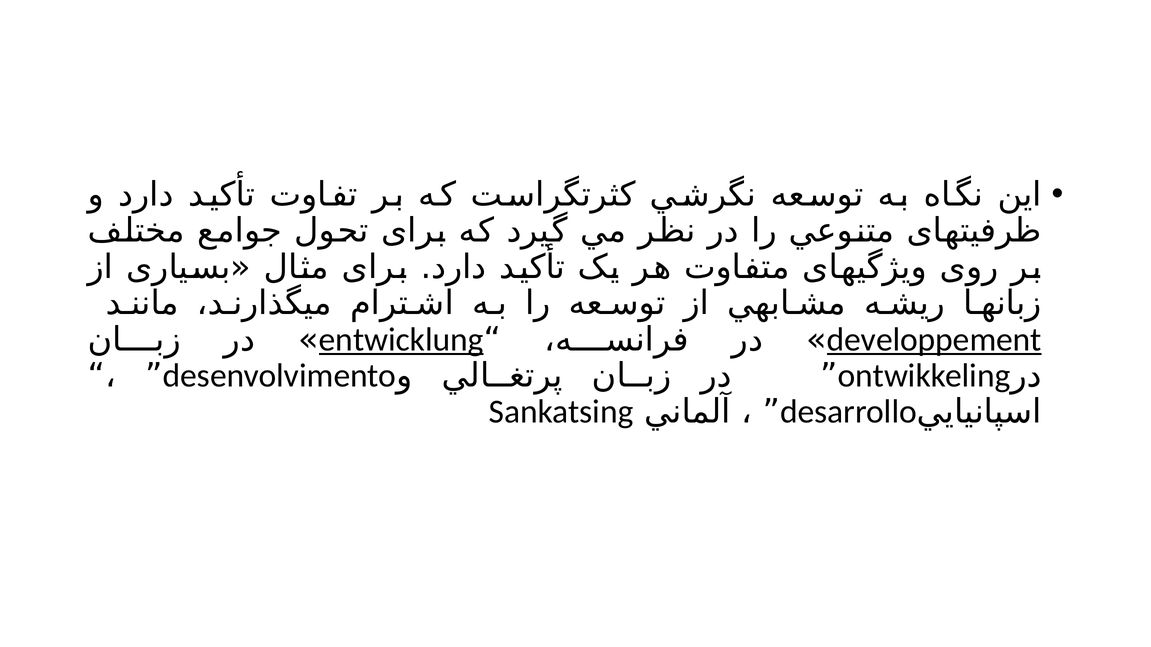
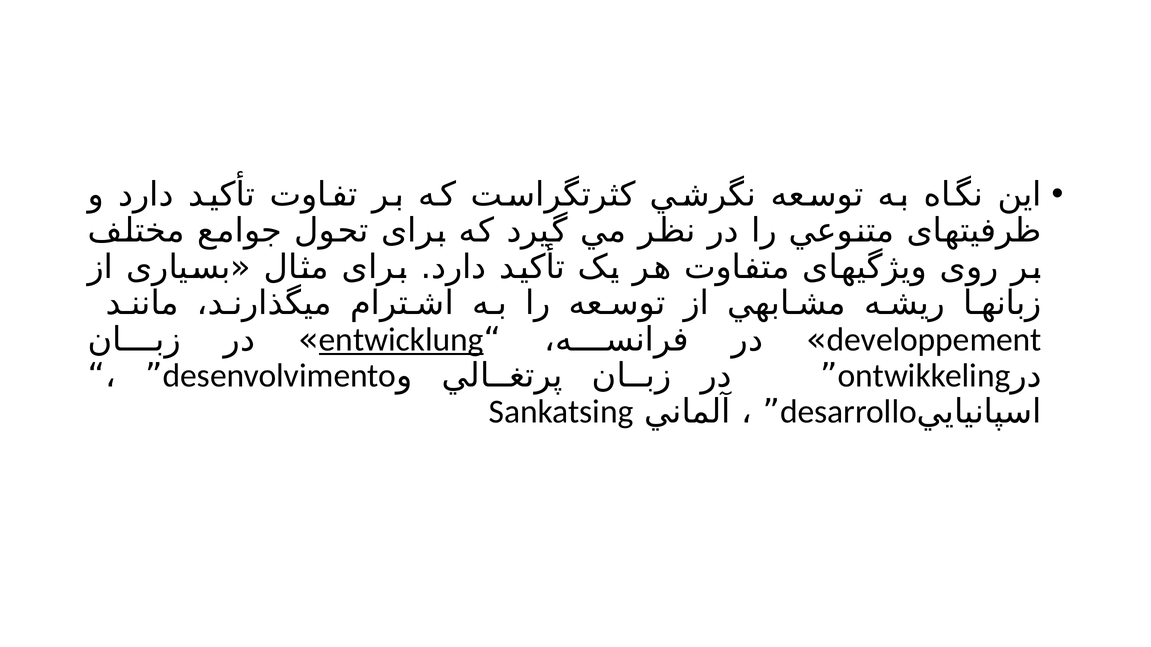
developpement underline: present -> none
